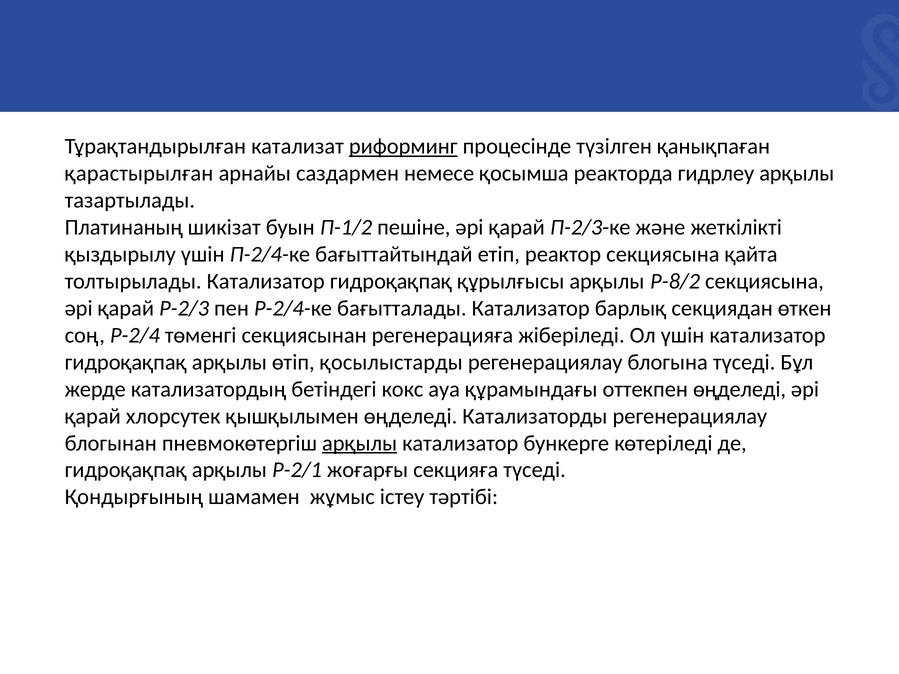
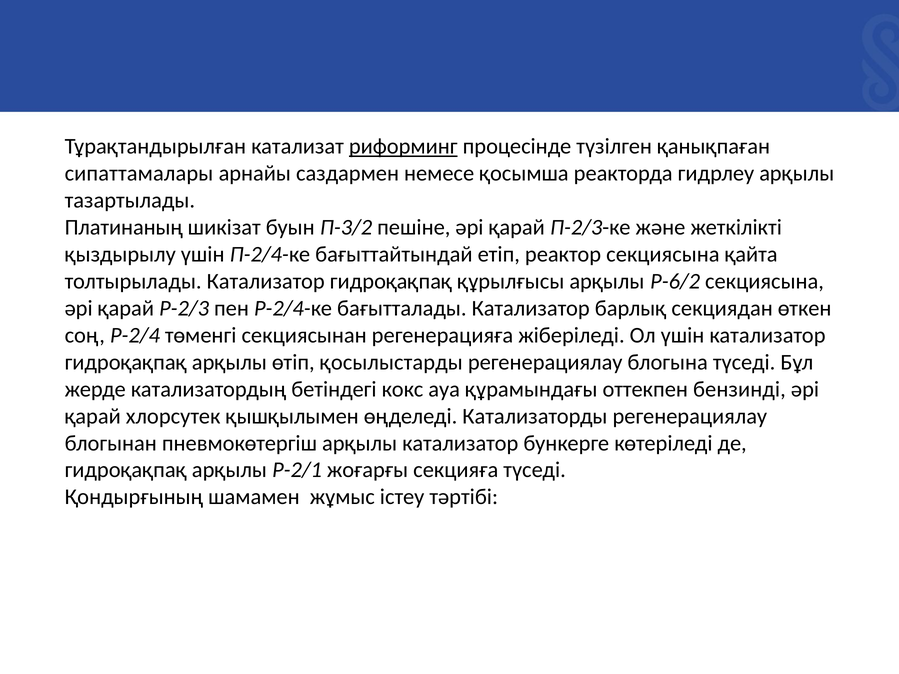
қарастырылған: қарастырылған -> сипаттамалары
П-1/2: П-1/2 -> П-3/2
Р-8/2: Р-8/2 -> Р-6/2
оттекпен өңделеді: өңделеді -> бензинді
арқылы at (360, 443) underline: present -> none
